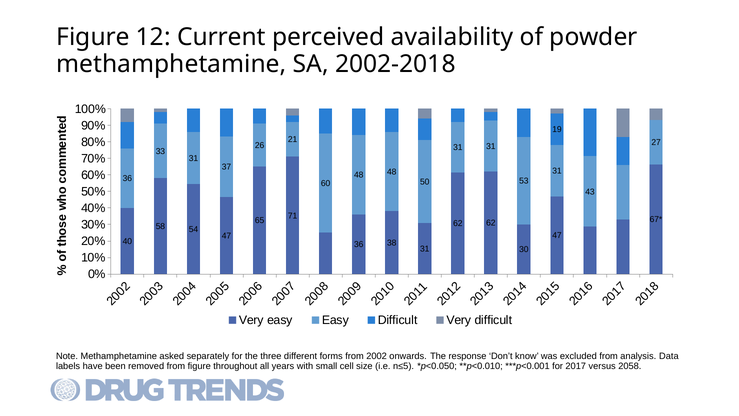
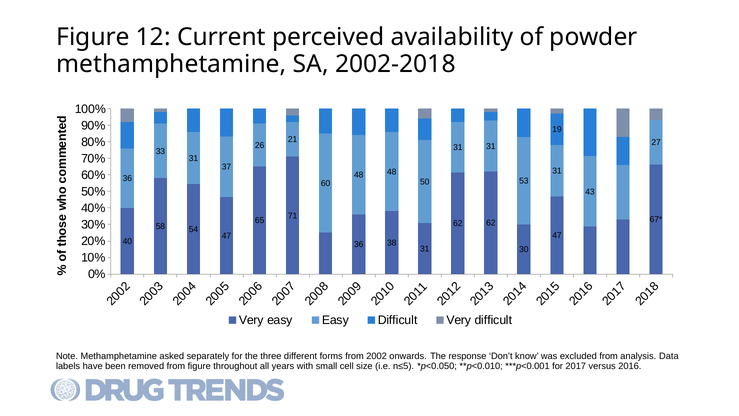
2058: 2058 -> 2016
